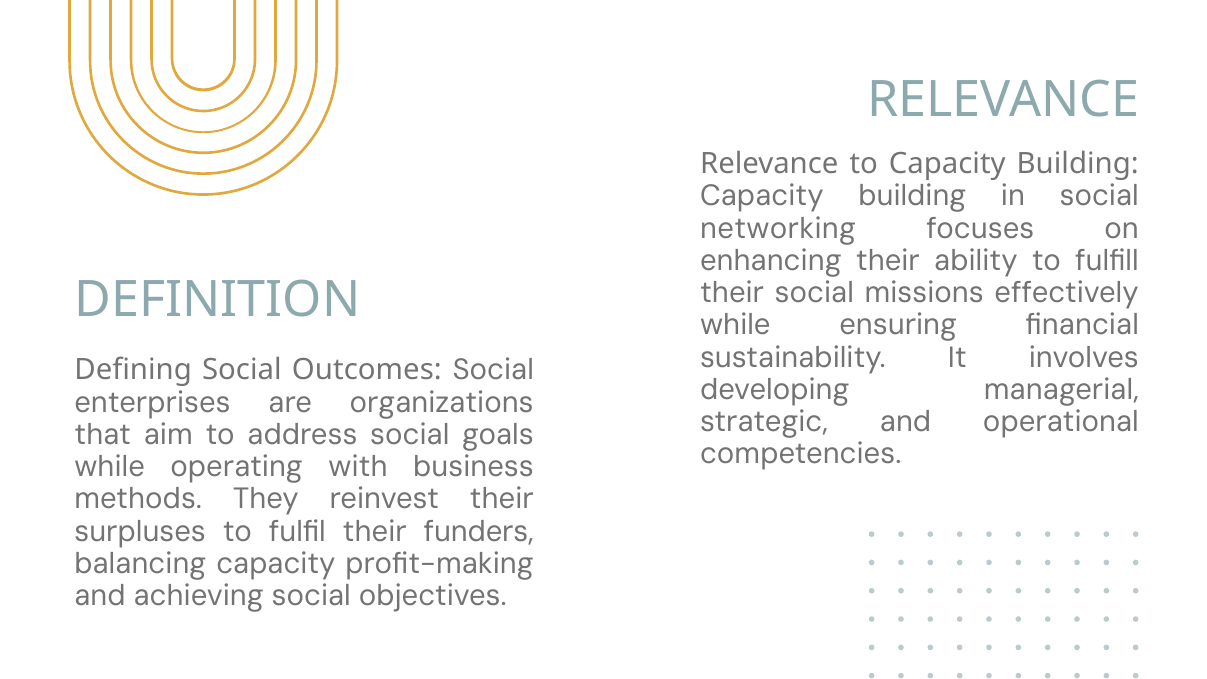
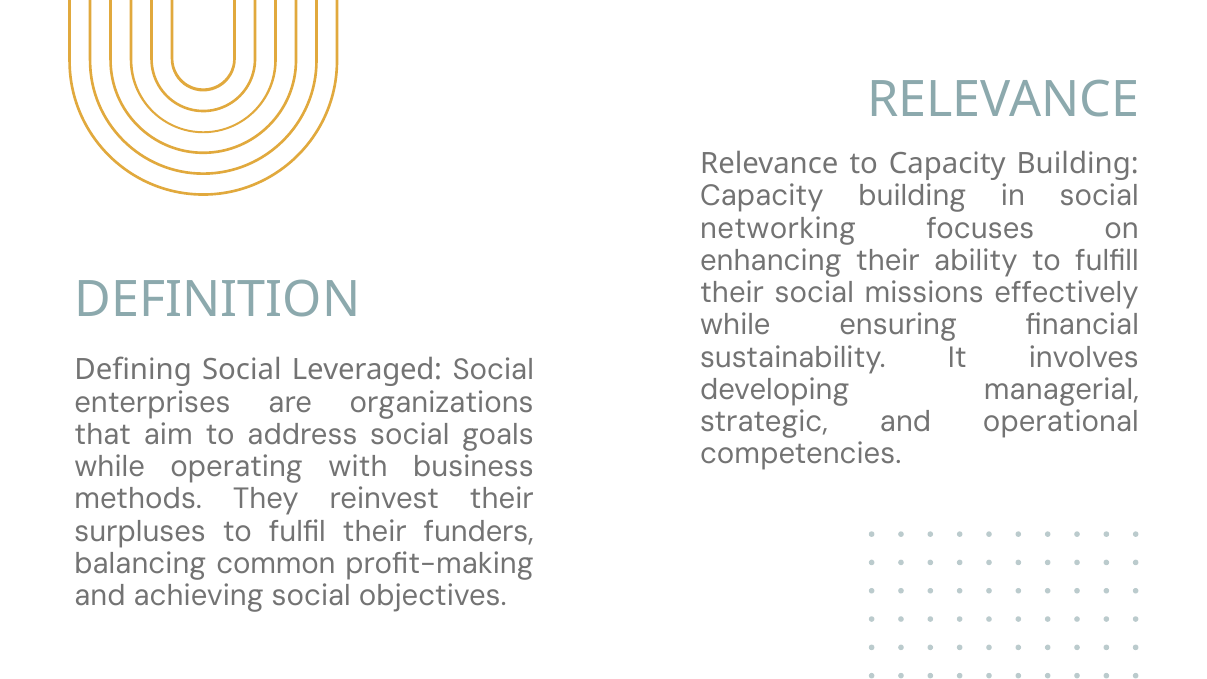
Outcomes: Outcomes -> Leveraged
balancing capacity: capacity -> common
